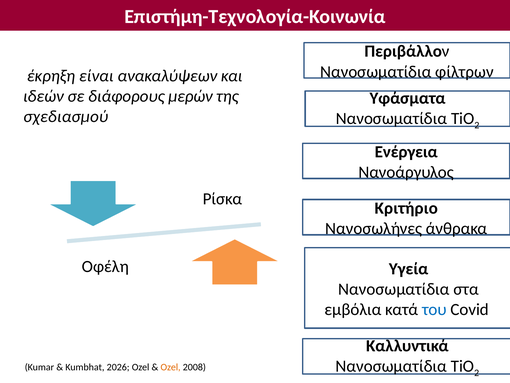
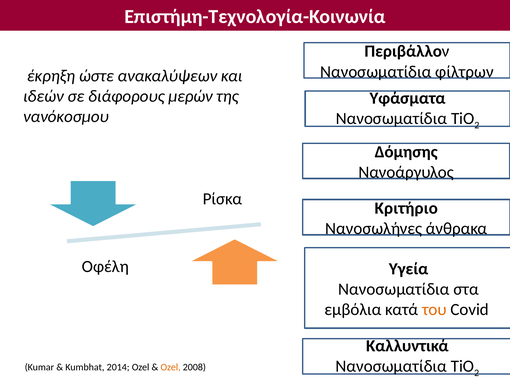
είναι: είναι -> ώστε
σχεδιασμού: σχεδιασμού -> νανόκοσμου
Ενέργεια: Ενέργεια -> Δόμησης
του colour: blue -> orange
2026: 2026 -> 2014
